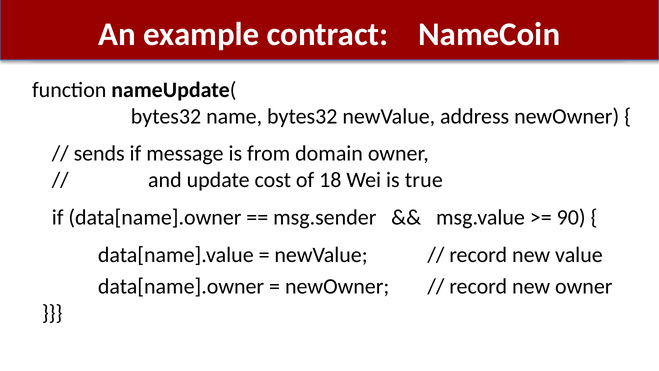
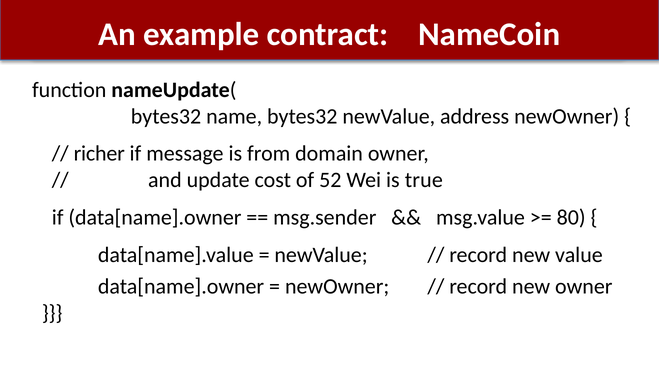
sends: sends -> richer
18: 18 -> 52
90: 90 -> 80
